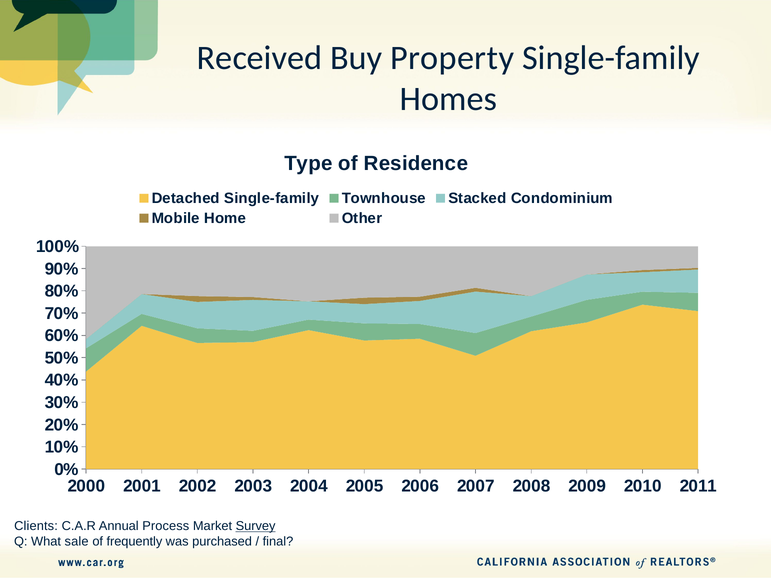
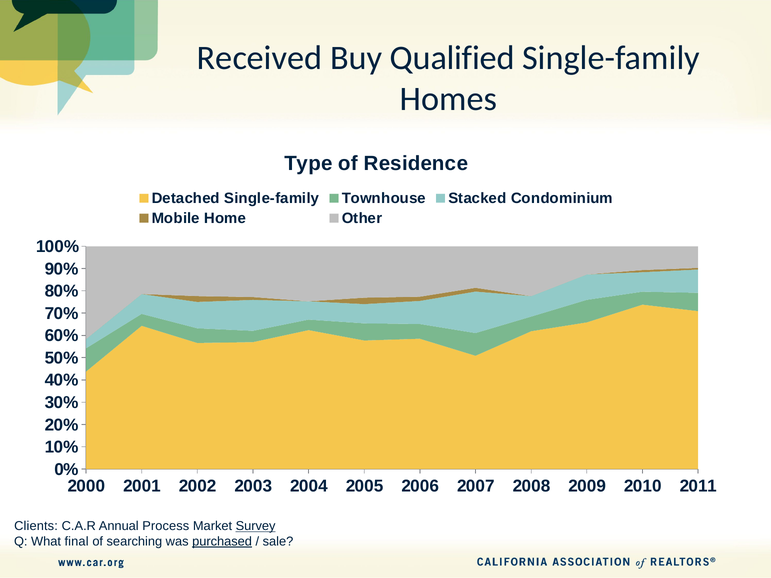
Property: Property -> Qualified
sale: sale -> final
frequently: frequently -> searching
purchased underline: none -> present
final: final -> sale
